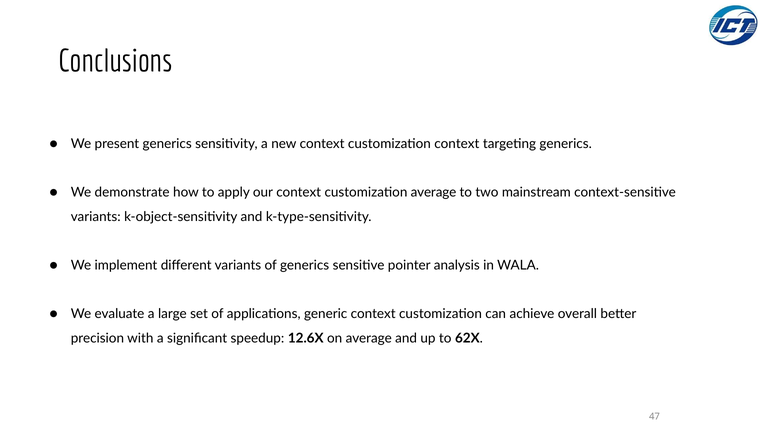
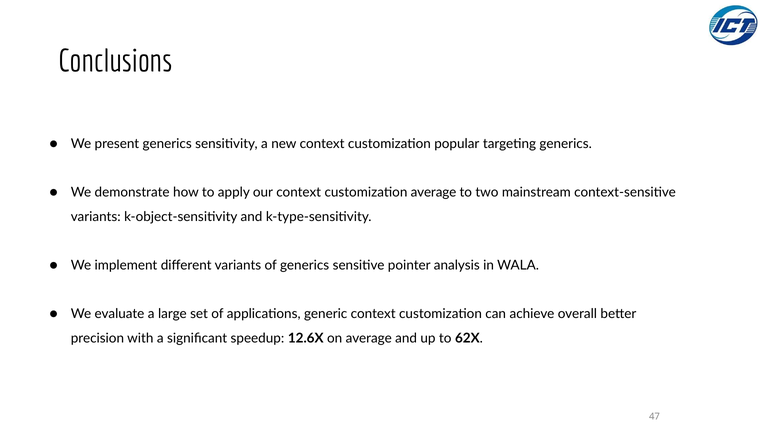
customization context: context -> popular
